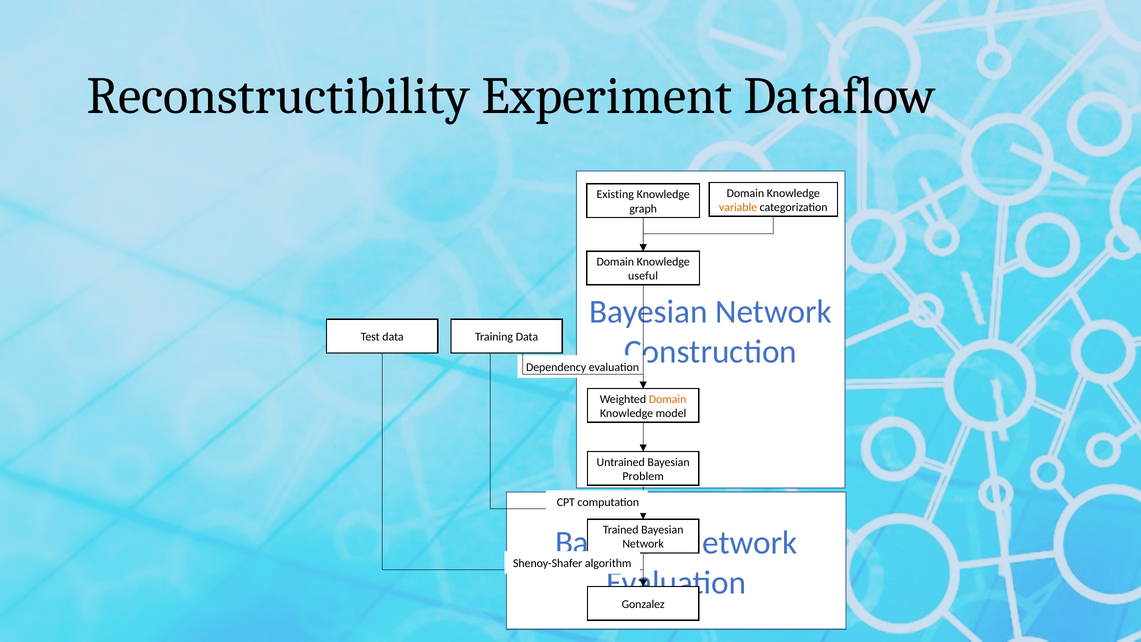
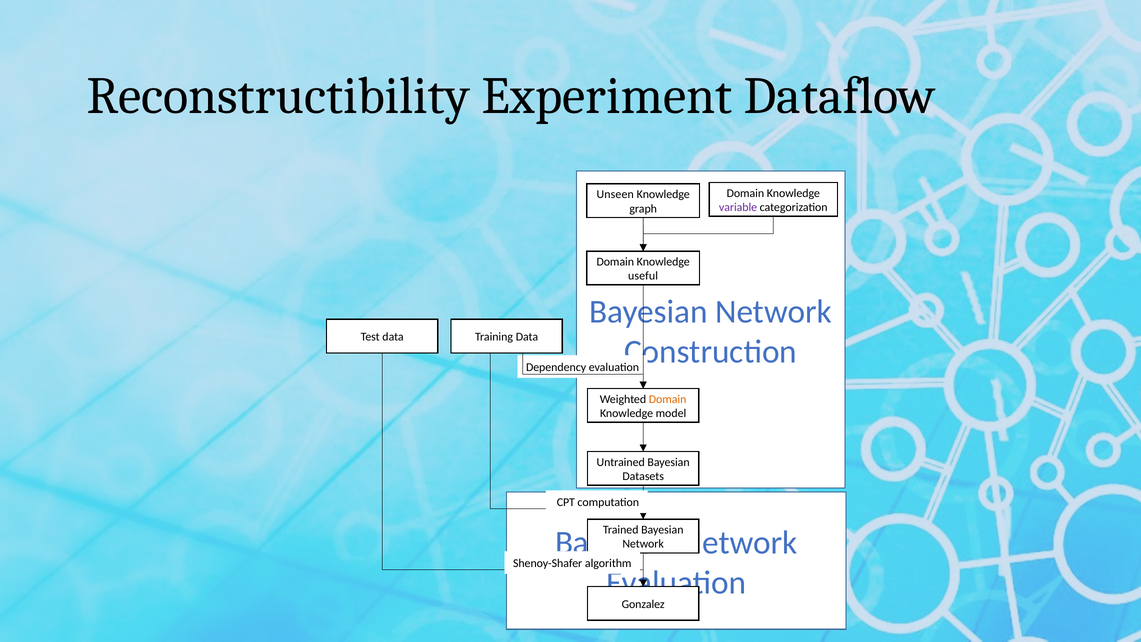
Existing: Existing -> Unseen
variable colour: orange -> purple
Problem: Problem -> Datasets
